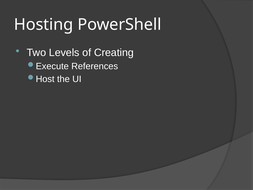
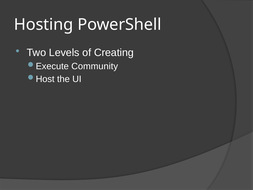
References: References -> Community
